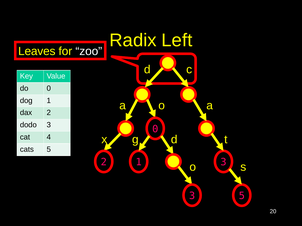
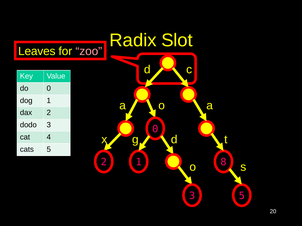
Left: Left -> Slot
zoo colour: white -> pink
o 3: 3 -> 8
